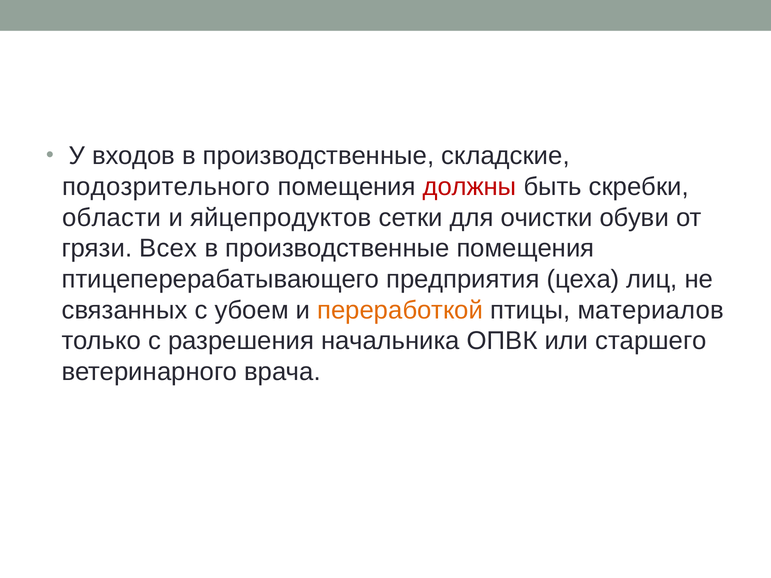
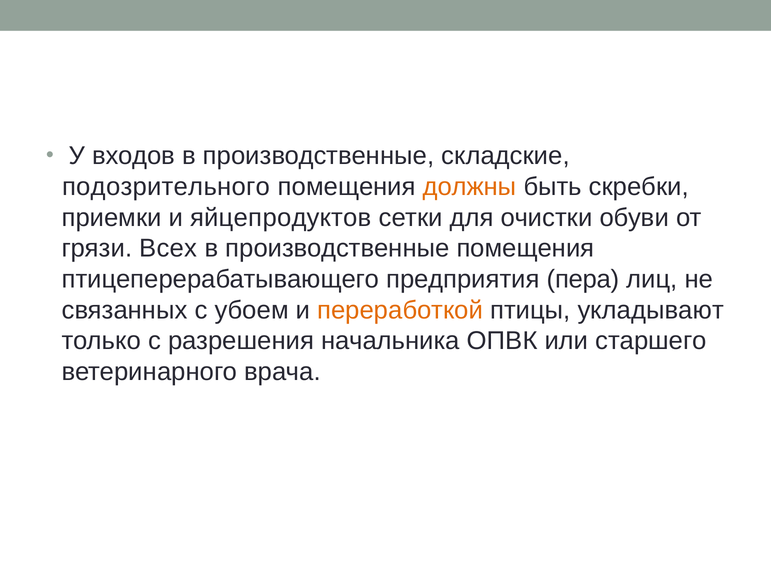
должны colour: red -> orange
области: области -> приемки
цеха: цеха -> пера
материалов: материалов -> укладывают
